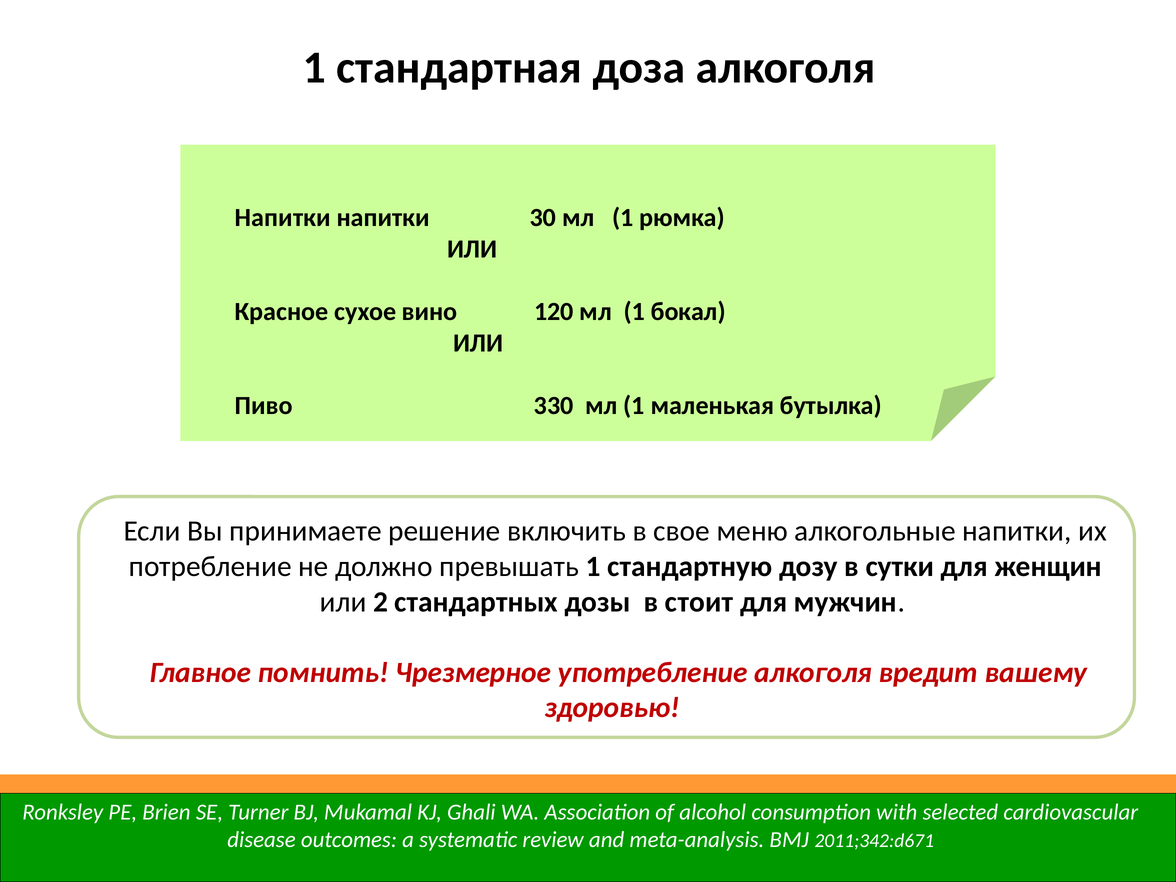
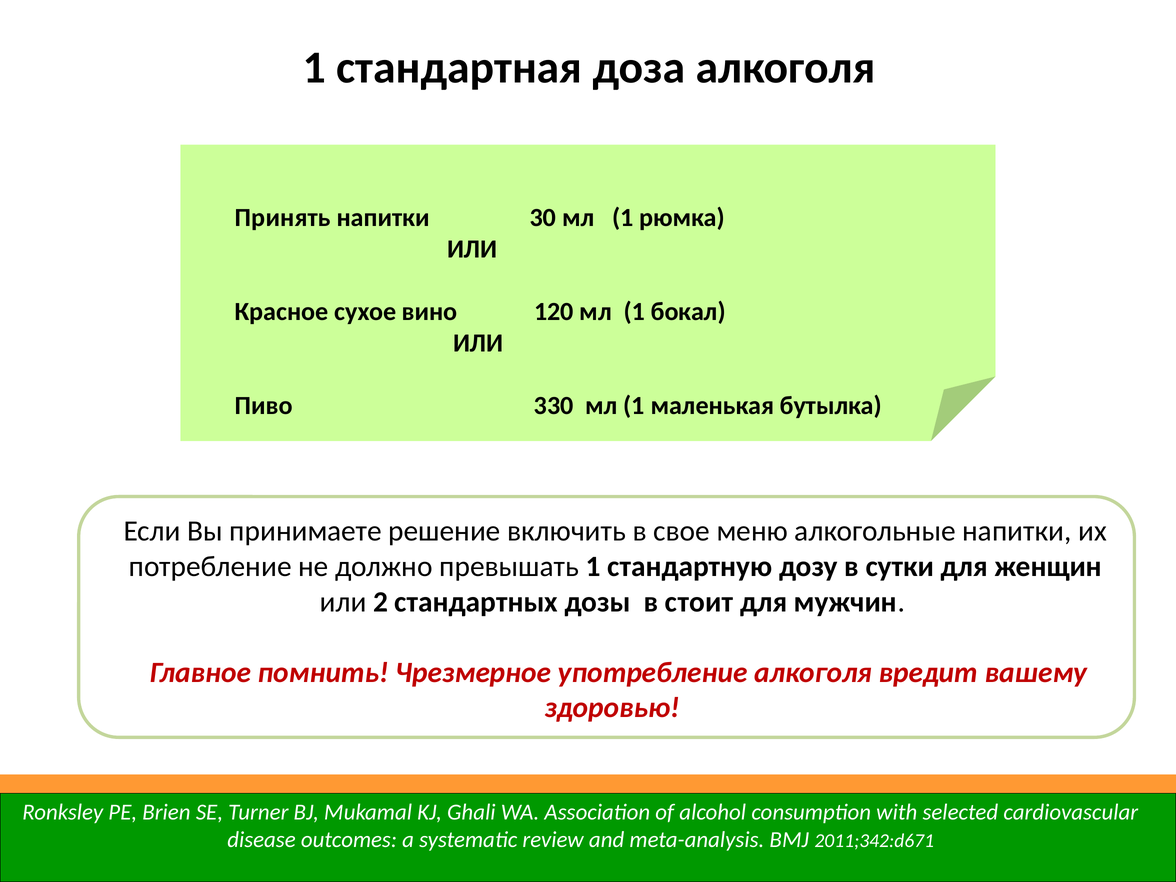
Напитки at (283, 218): Напитки -> Принять
